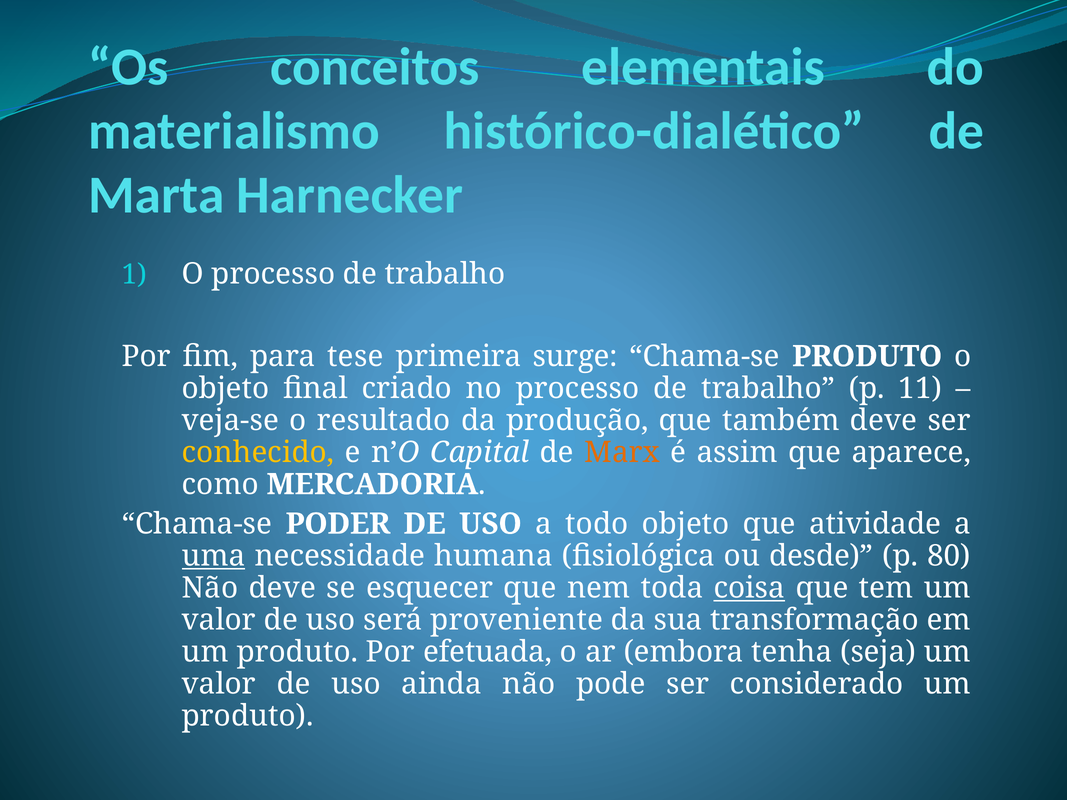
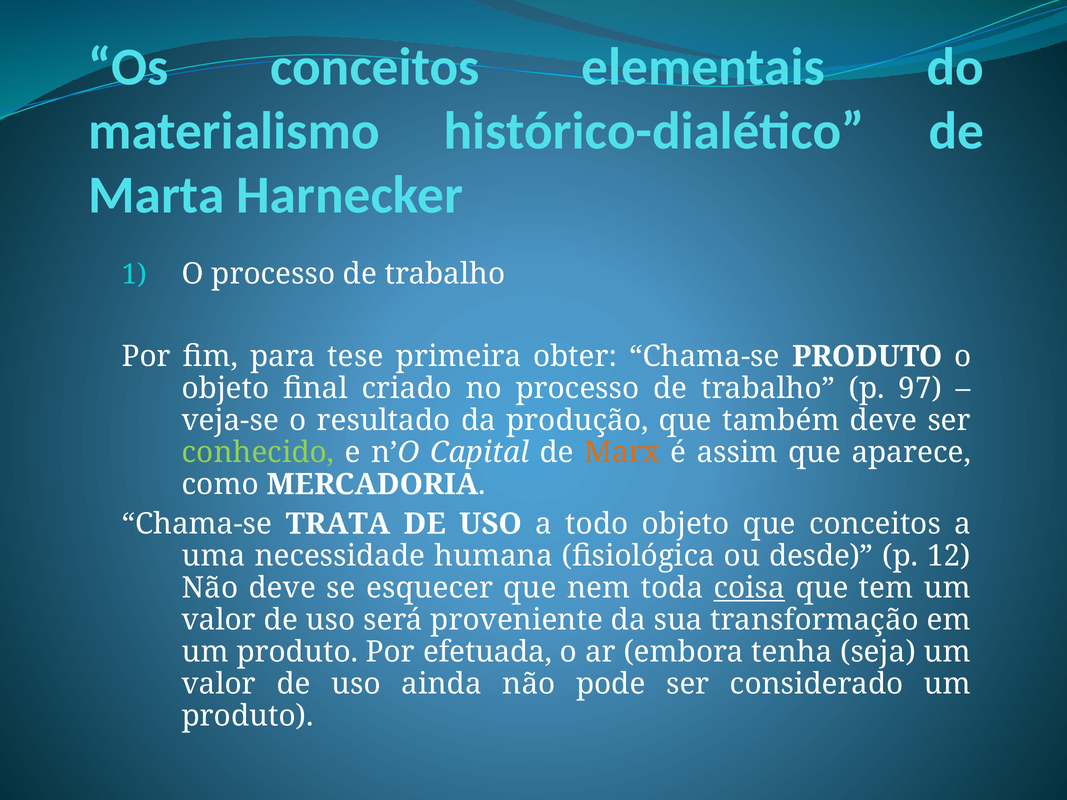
surge: surge -> obter
11: 11 -> 97
conhecido colour: yellow -> light green
PODER: PODER -> TRATA
que atividade: atividade -> conceitos
uma underline: present -> none
80: 80 -> 12
